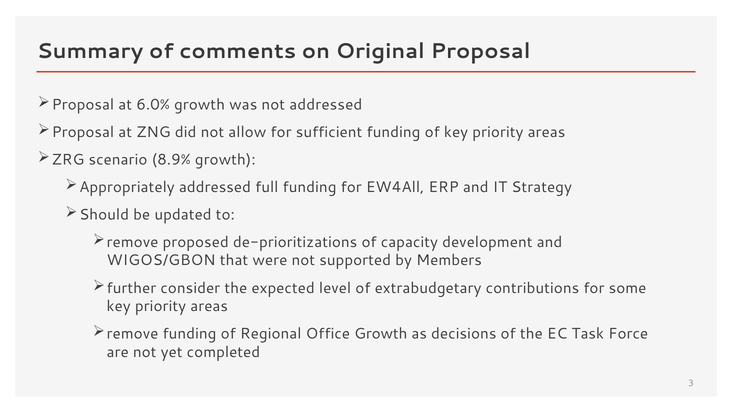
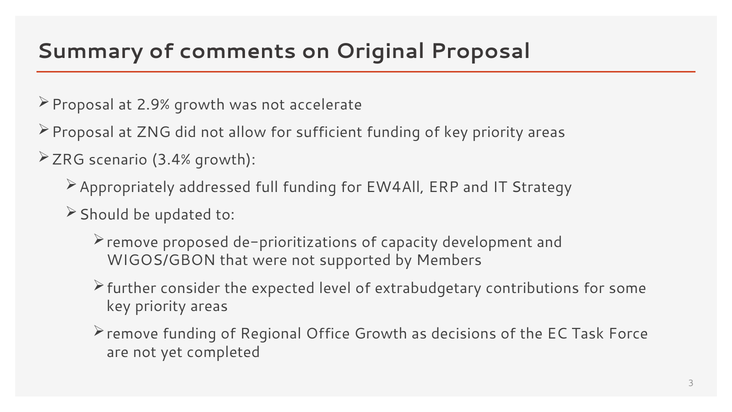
6.0%: 6.0% -> 2.9%
not addressed: addressed -> accelerate
8.9%: 8.9% -> 3.4%
